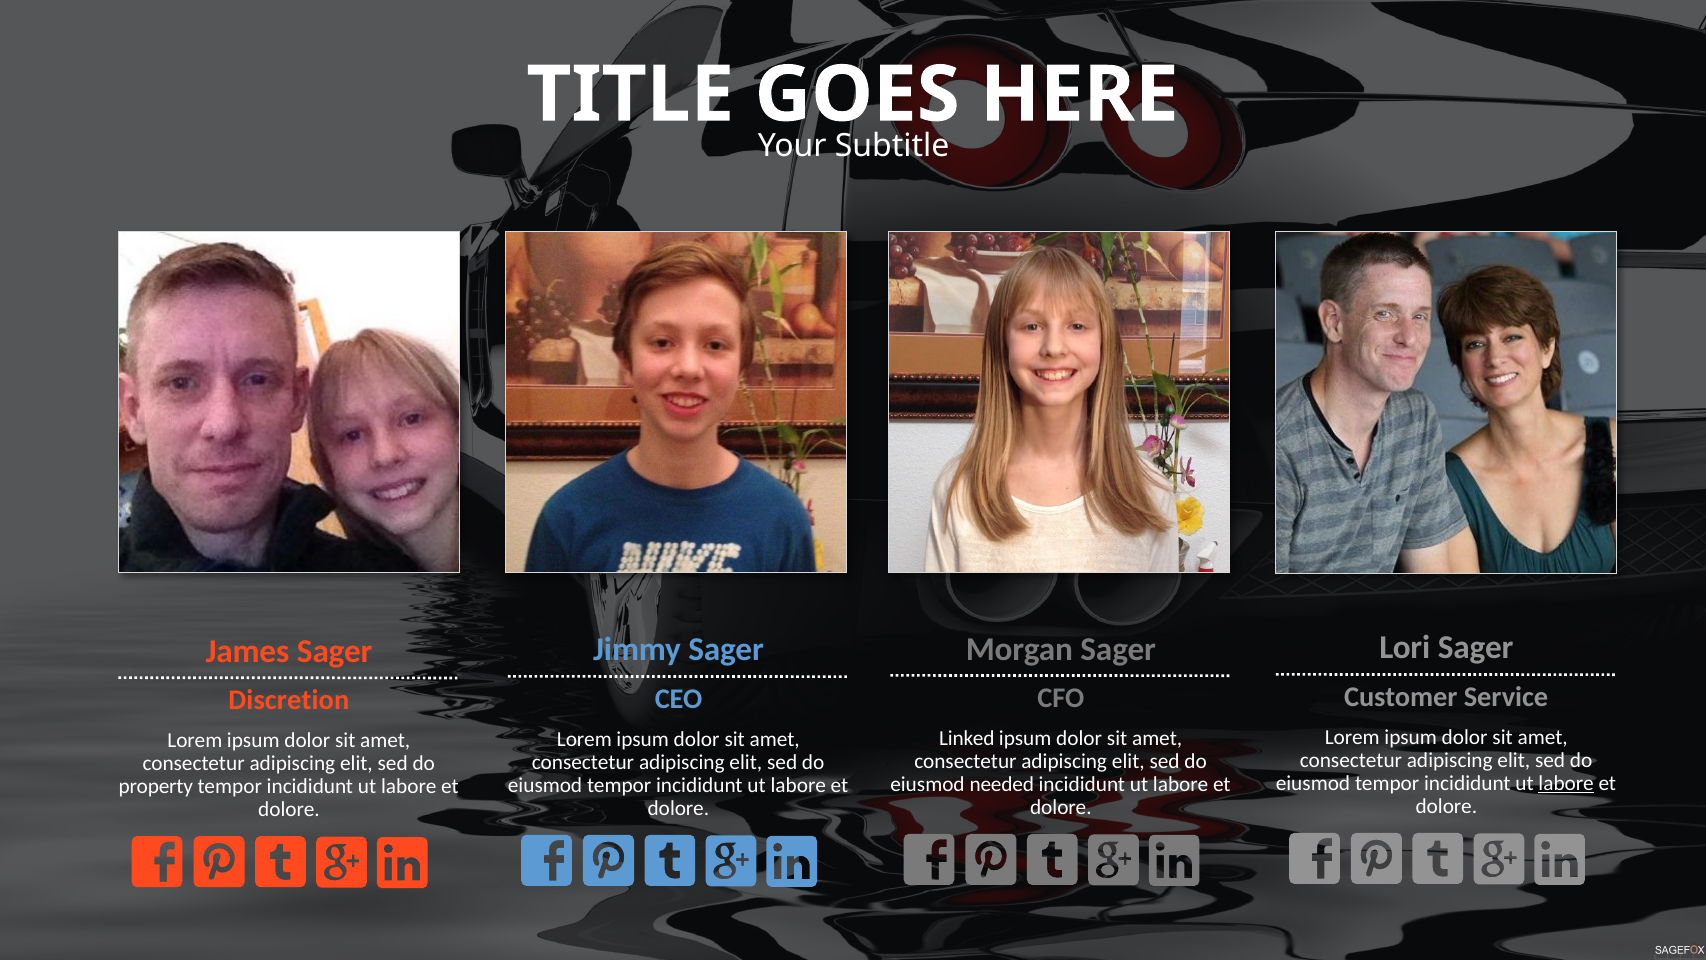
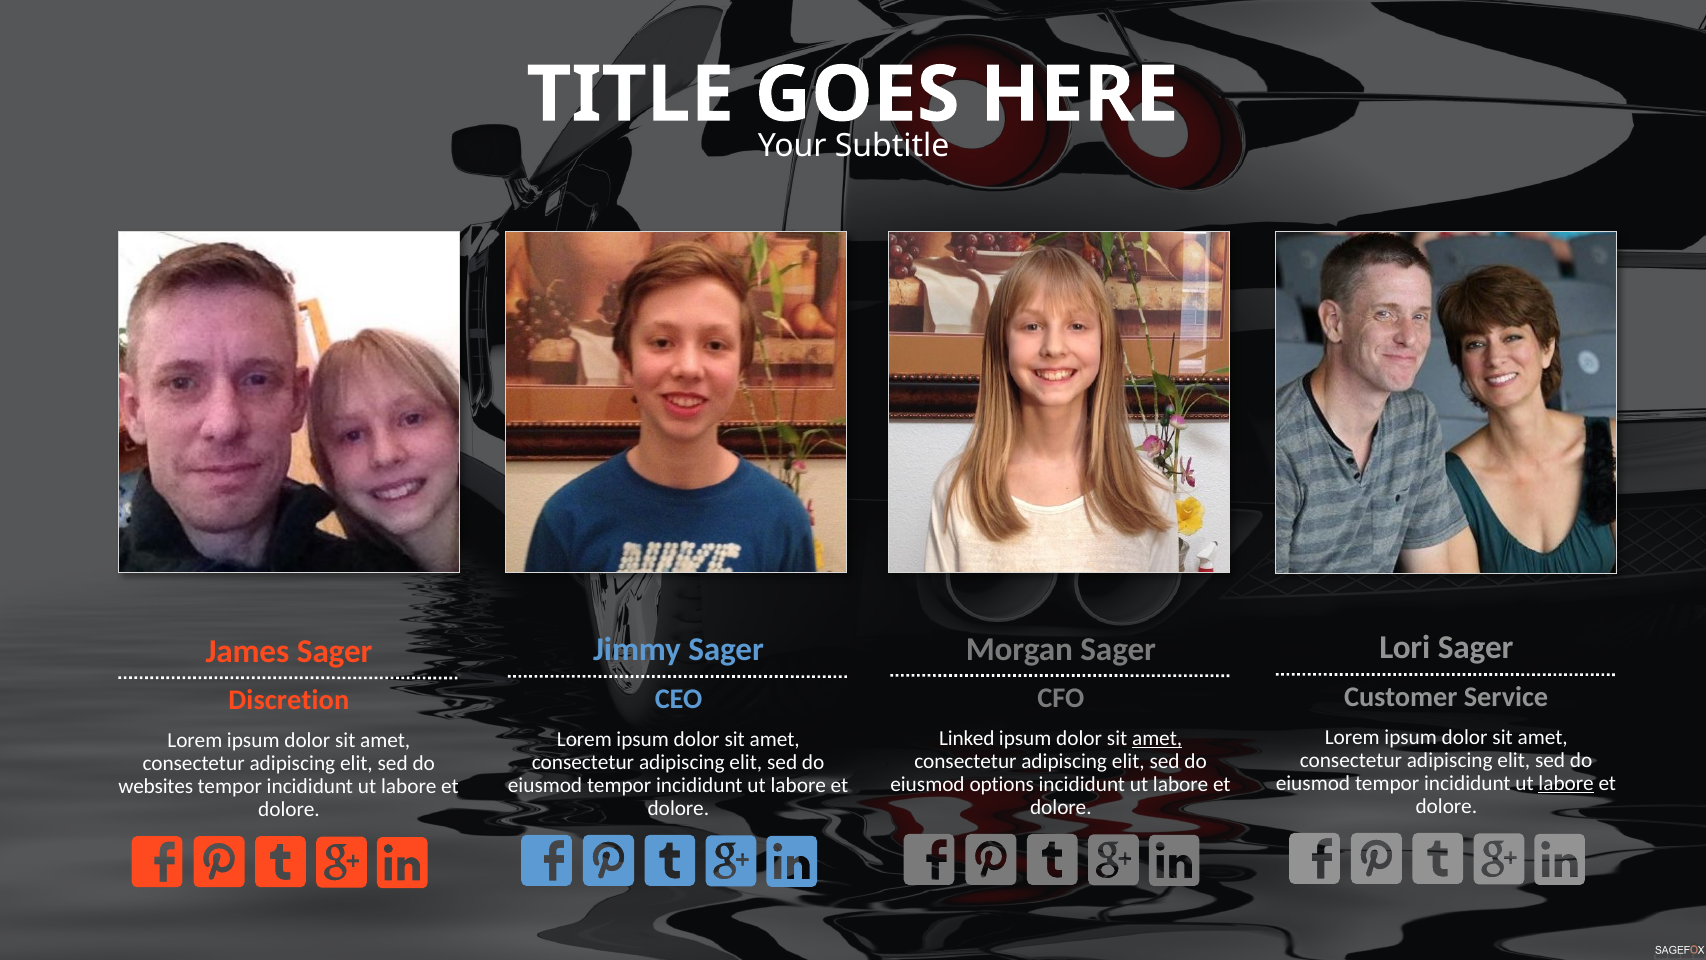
amet at (1157, 738) underline: none -> present
needed: needed -> options
property: property -> websites
